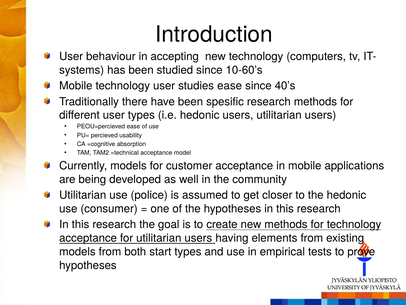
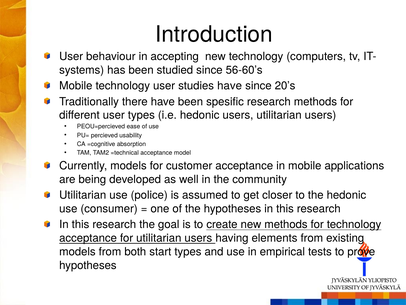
10-60’s: 10-60’s -> 56-60’s
studies ease: ease -> have
40’s: 40’s -> 20’s
